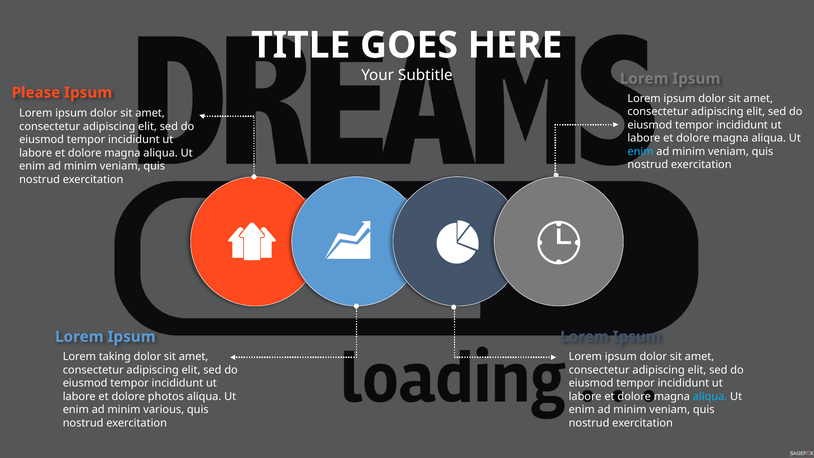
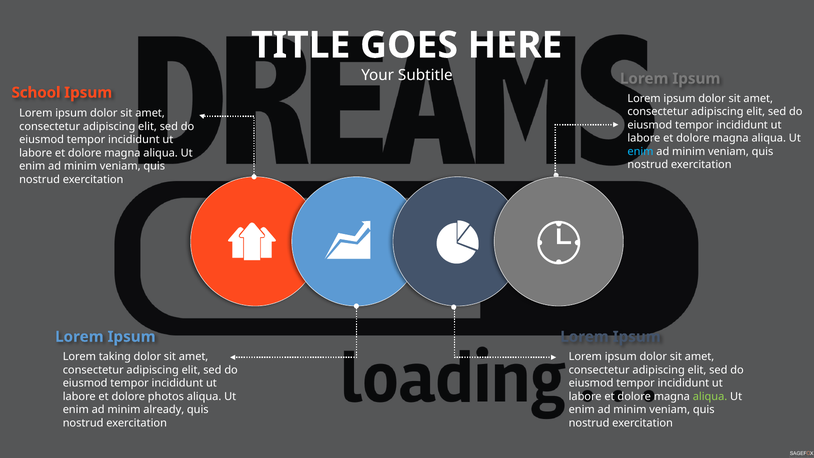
Please: Please -> School
aliqua at (710, 396) colour: light blue -> light green
various: various -> already
